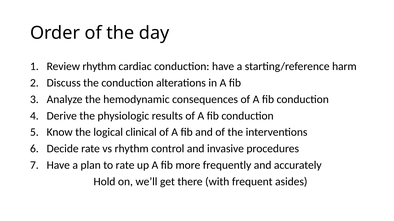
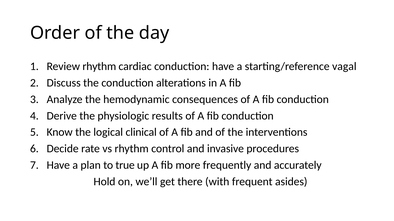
harm: harm -> vagal
to rate: rate -> true
